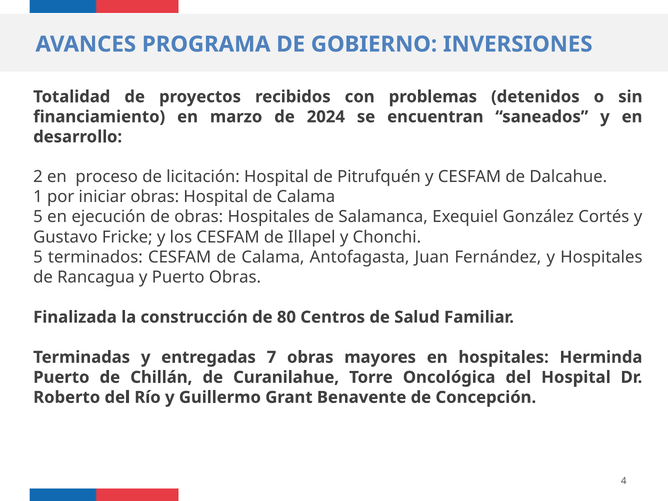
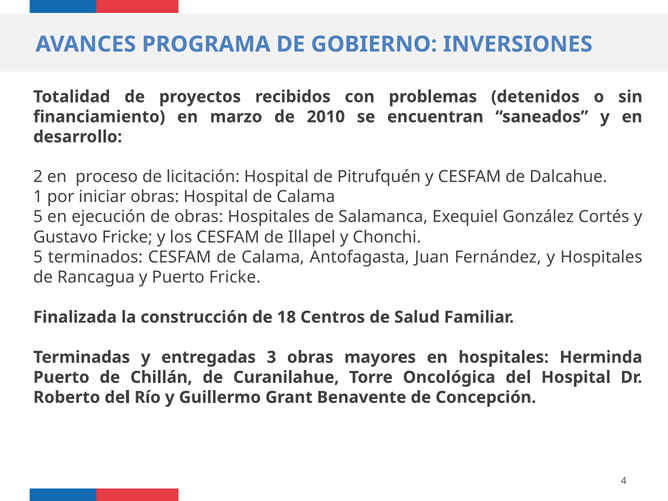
2024: 2024 -> 2010
Puerto Obras: Obras -> Fricke
80: 80 -> 18
7: 7 -> 3
